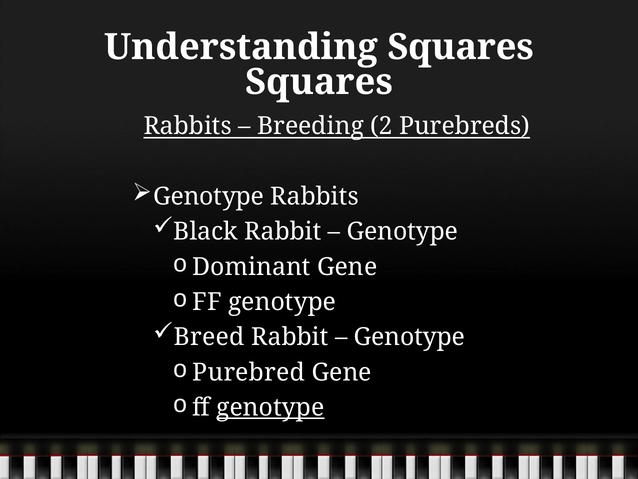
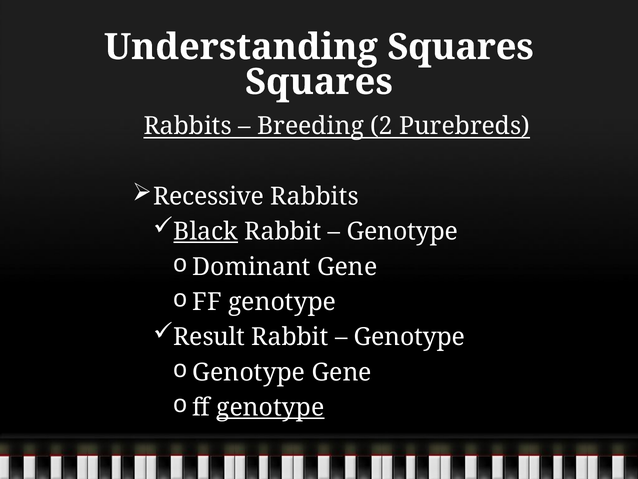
Genotype at (209, 196): Genotype -> Recessive
Black underline: none -> present
Breed: Breed -> Result
Purebred at (249, 372): Purebred -> Genotype
